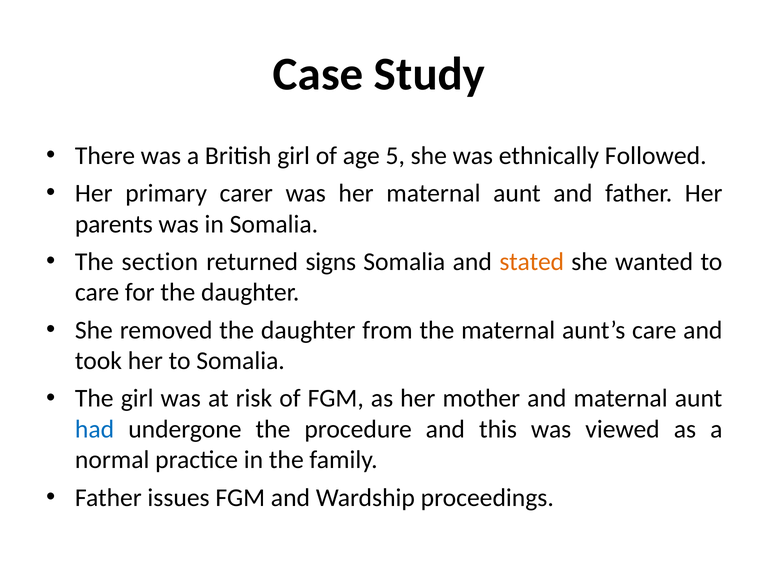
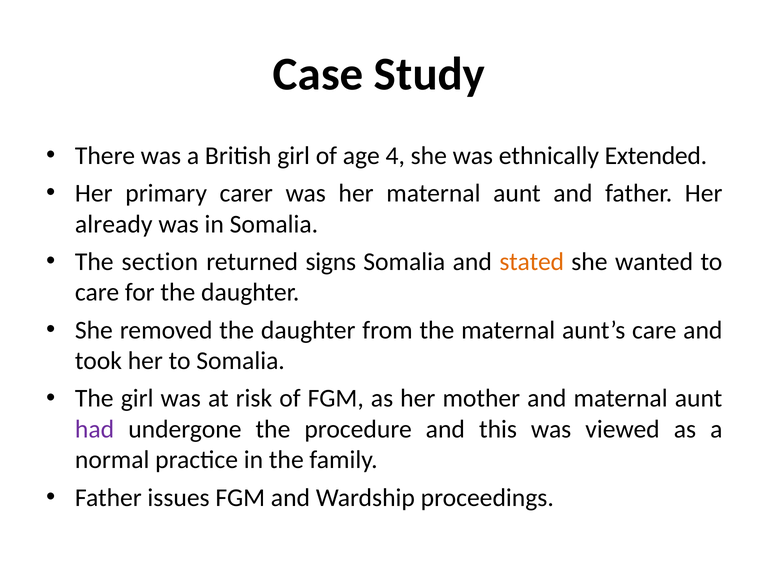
5: 5 -> 4
Followed: Followed -> Extended
parents: parents -> already
had colour: blue -> purple
